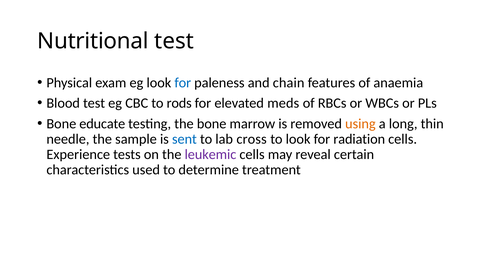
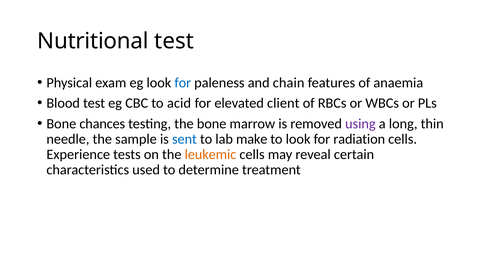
rods: rods -> acid
meds: meds -> client
educate: educate -> chances
using colour: orange -> purple
cross: cross -> make
leukemic colour: purple -> orange
